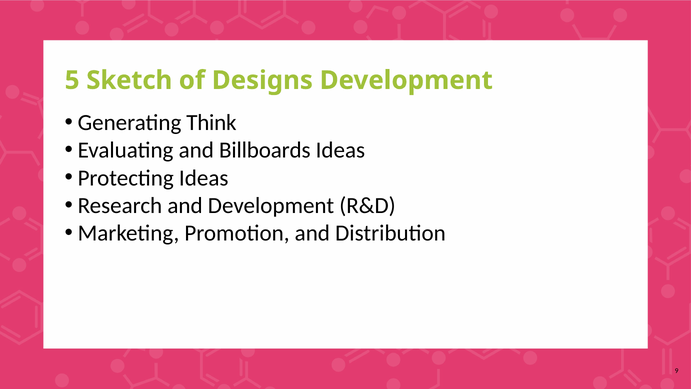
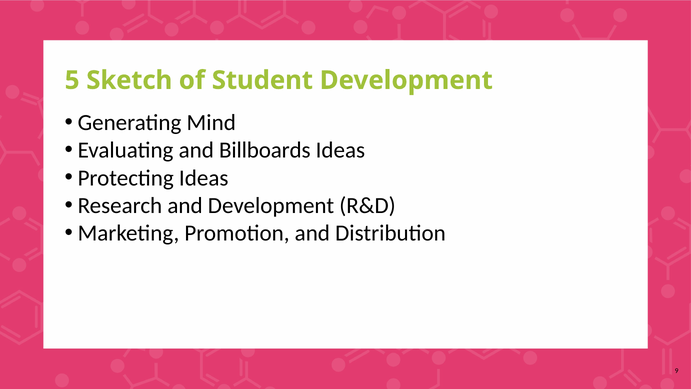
Designs: Designs -> Student
Think: Think -> Mind
